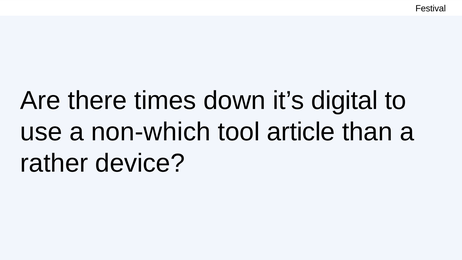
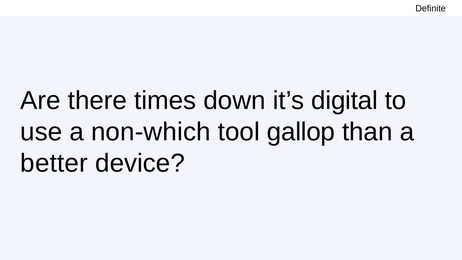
Festival: Festival -> Definite
article: article -> gallop
rather: rather -> better
